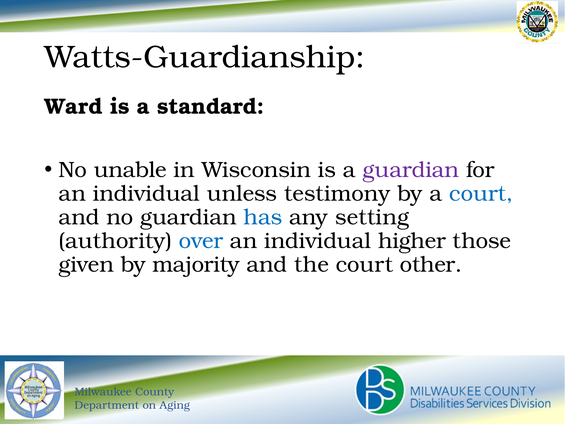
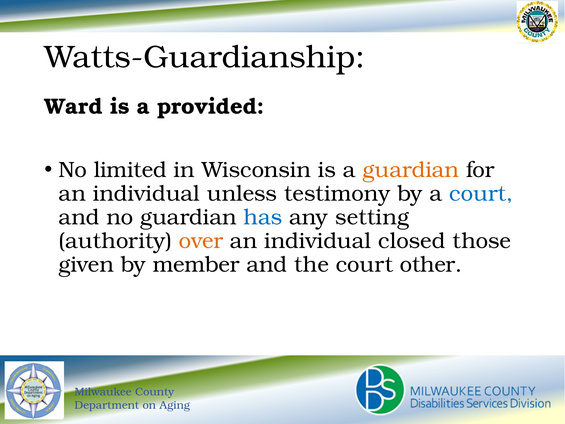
standard: standard -> provided
unable: unable -> limited
guardian at (411, 170) colour: purple -> orange
over colour: blue -> orange
higher: higher -> closed
majority: majority -> member
